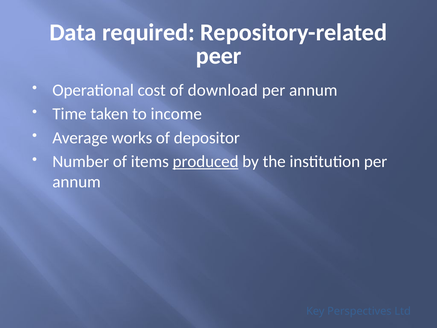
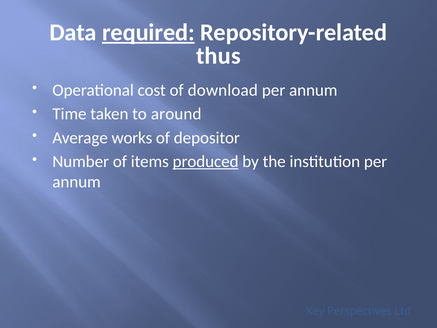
required underline: none -> present
peer: peer -> thus
income: income -> around
